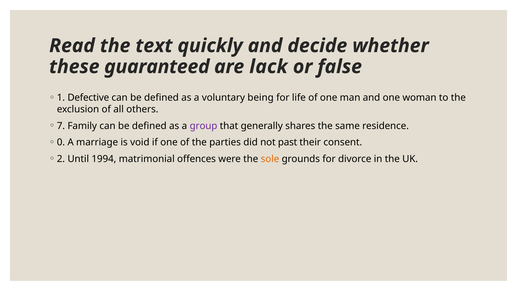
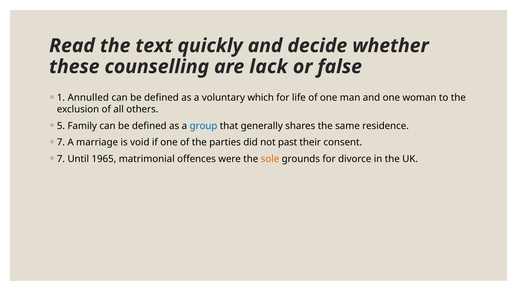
guaranteed: guaranteed -> counselling
Defective: Defective -> Annulled
being: being -> which
7: 7 -> 5
group colour: purple -> blue
0 at (61, 142): 0 -> 7
2 at (61, 159): 2 -> 7
1994: 1994 -> 1965
